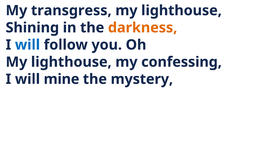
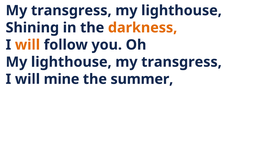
will at (27, 45) colour: blue -> orange
lighthouse my confessing: confessing -> transgress
mystery: mystery -> summer
